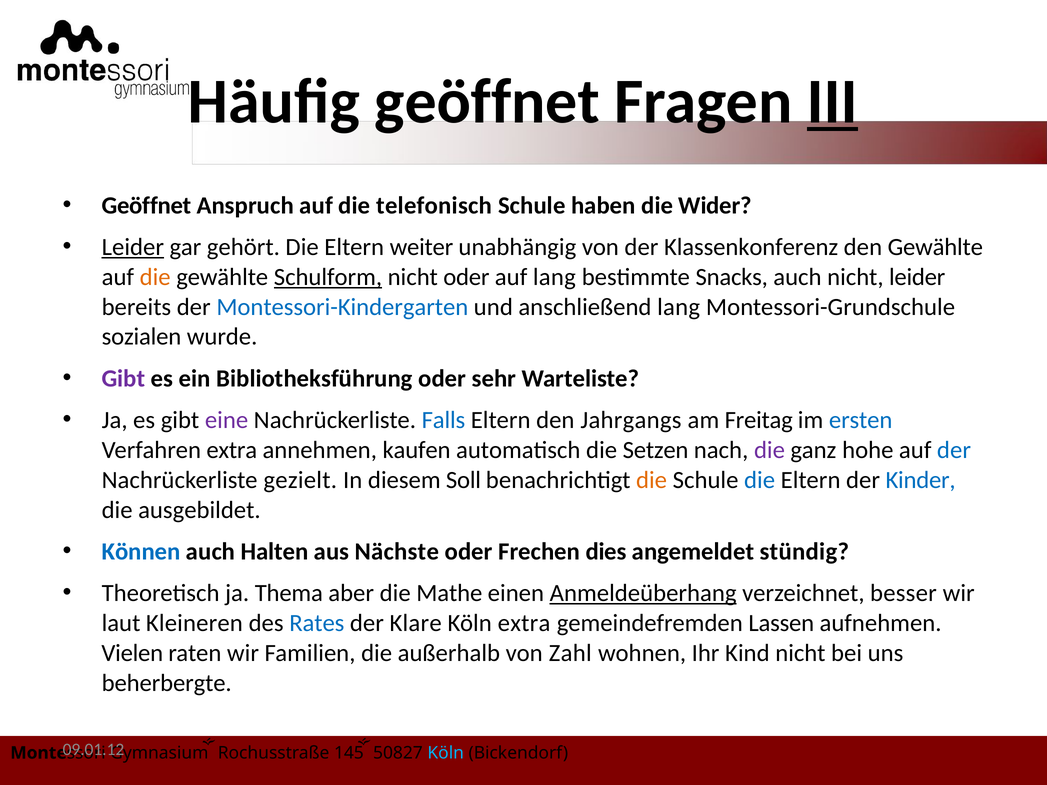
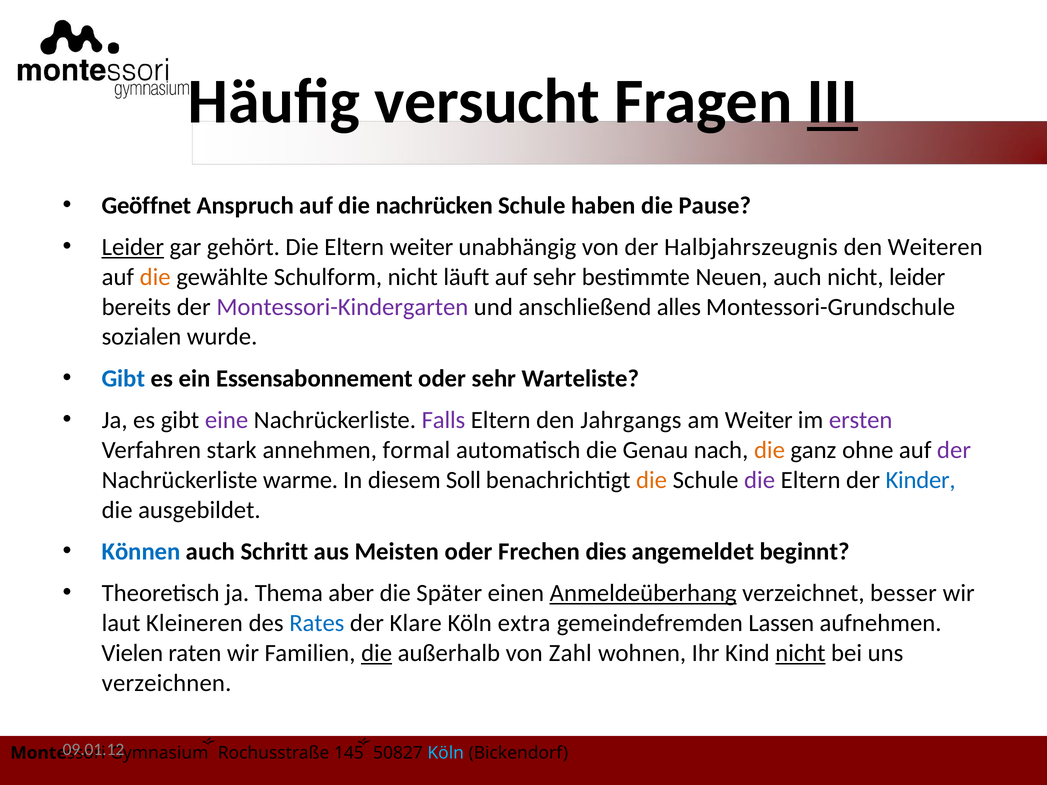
Häufig geöffnet: geöffnet -> versucht
telefonisch: telefonisch -> nachrücken
Wider: Wider -> Pause
Klassenkonferenz: Klassenkonferenz -> Halbjahrszeugnis
den Gewählte: Gewählte -> Weiteren
Schulform underline: present -> none
nicht oder: oder -> läuft
auf lang: lang -> sehr
Snacks: Snacks -> Neuen
Montessori-Kindergarten colour: blue -> purple
anschließend lang: lang -> alles
Gibt at (123, 379) colour: purple -> blue
Bibliotheksführung: Bibliotheksführung -> Essensabonnement
Falls colour: blue -> purple
am Freitag: Freitag -> Weiter
ersten colour: blue -> purple
Verfahren extra: extra -> stark
kaufen: kaufen -> formal
Setzen: Setzen -> Genau
die at (769, 450) colour: purple -> orange
hohe: hohe -> ohne
der at (954, 450) colour: blue -> purple
gezielt: gezielt -> warme
die at (760, 480) colour: blue -> purple
Halten: Halten -> Schritt
Nächste: Nächste -> Meisten
stündig: stündig -> beginnt
Mathe: Mathe -> Später
die at (377, 653) underline: none -> present
nicht at (800, 653) underline: none -> present
beherbergte: beherbergte -> verzeichnen
